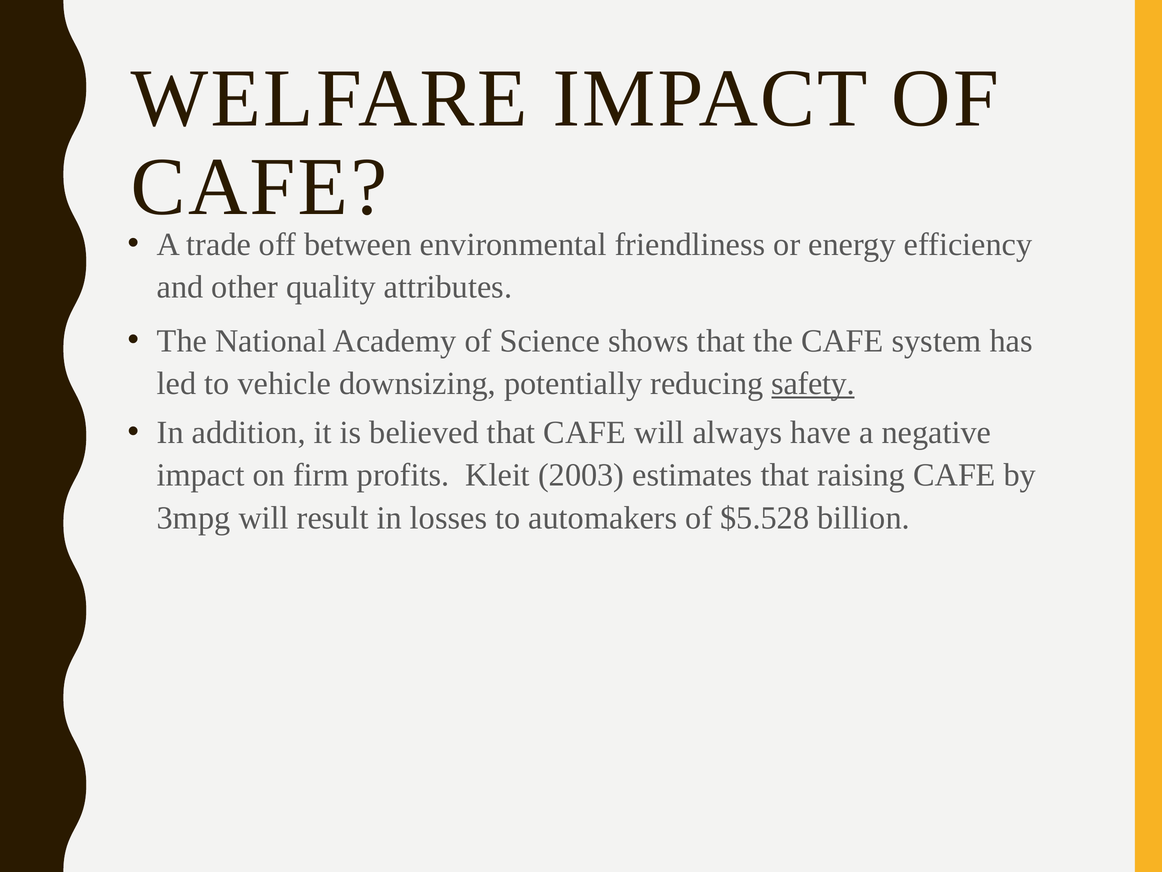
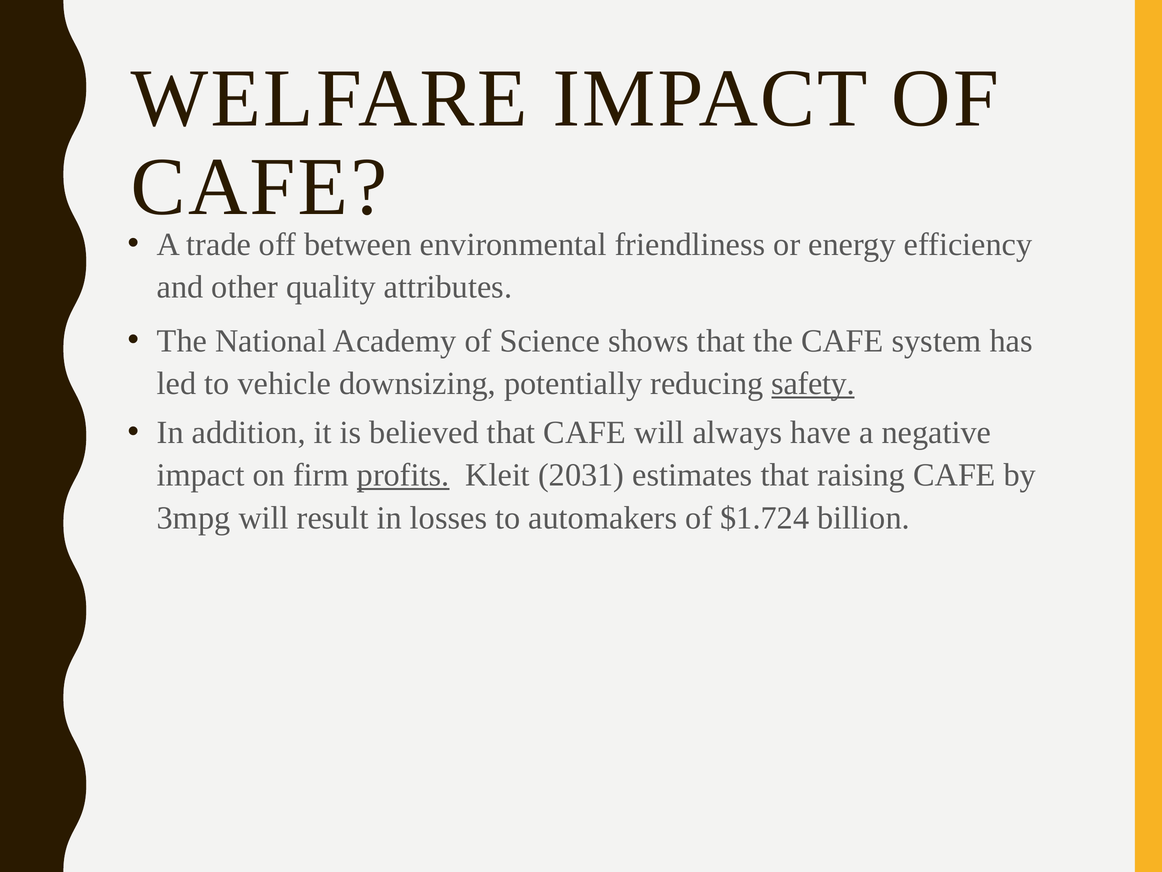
profits underline: none -> present
2003: 2003 -> 2031
$5.528: $5.528 -> $1.724
